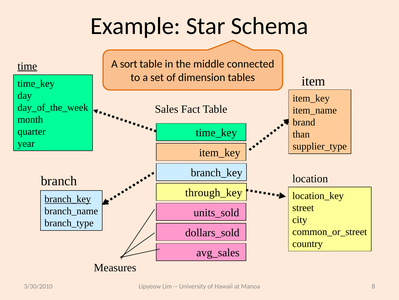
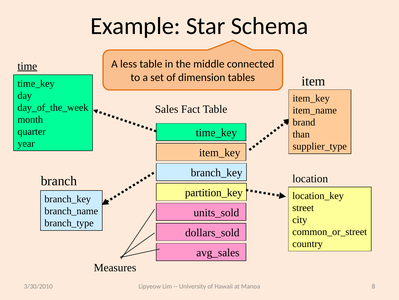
sort: sort -> less
through_key: through_key -> partition_key
branch_key at (68, 199) underline: present -> none
